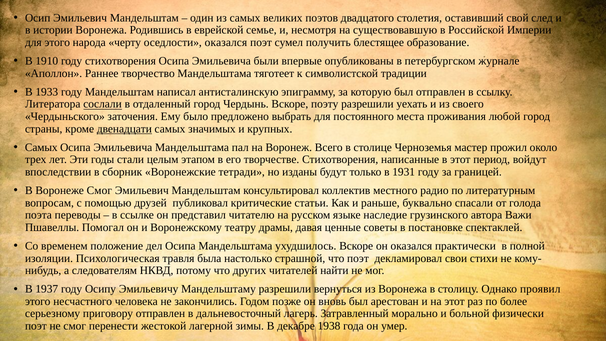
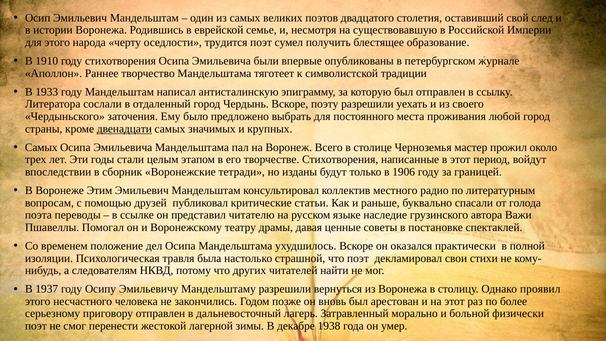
оседлости оказался: оказался -> трудится
сослали underline: present -> none
1931: 1931 -> 1906
Воронеже Смог: Смог -> Этим
